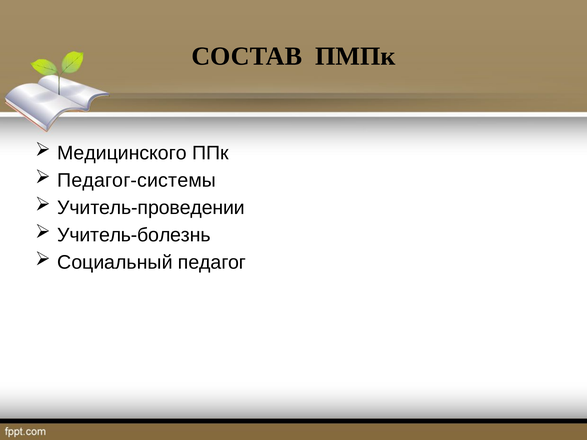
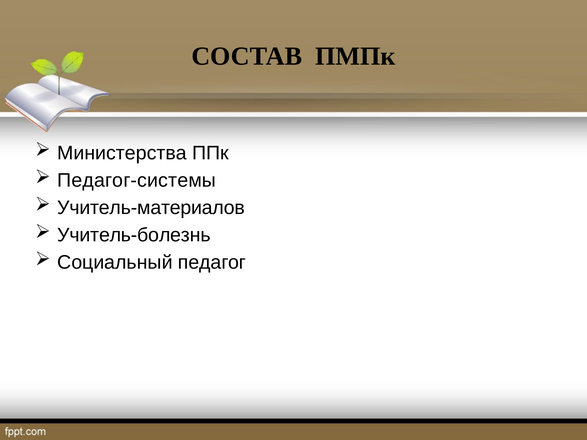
Медицинского: Медицинского -> Министерства
Учитель-проведении: Учитель-проведении -> Учитель-материалов
